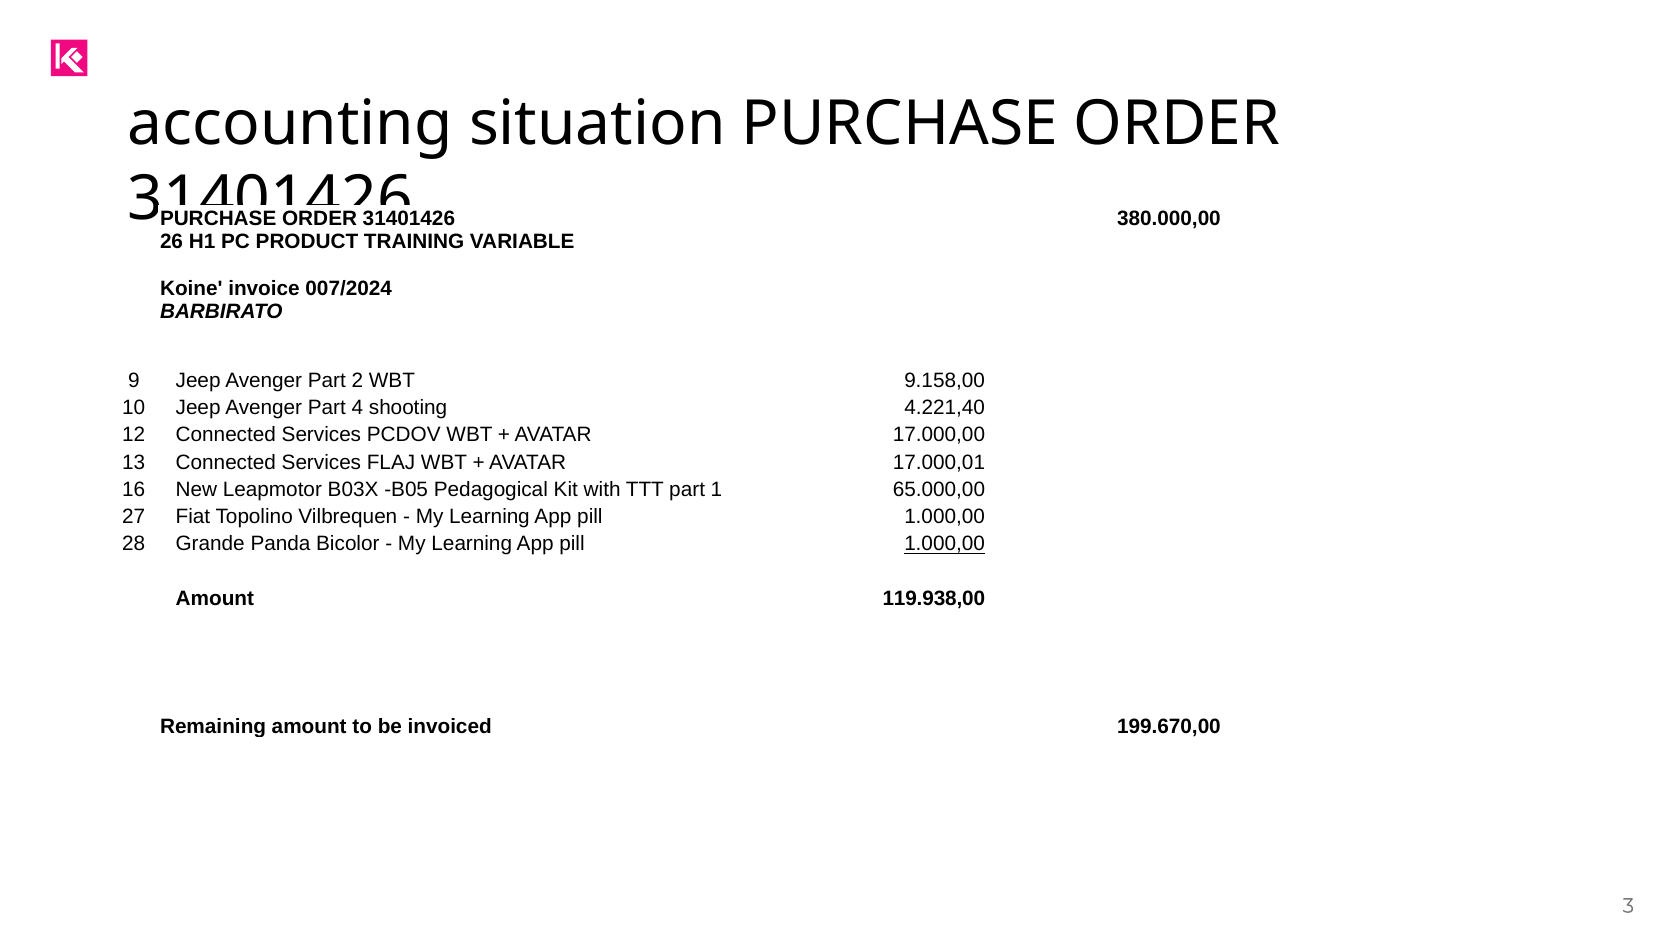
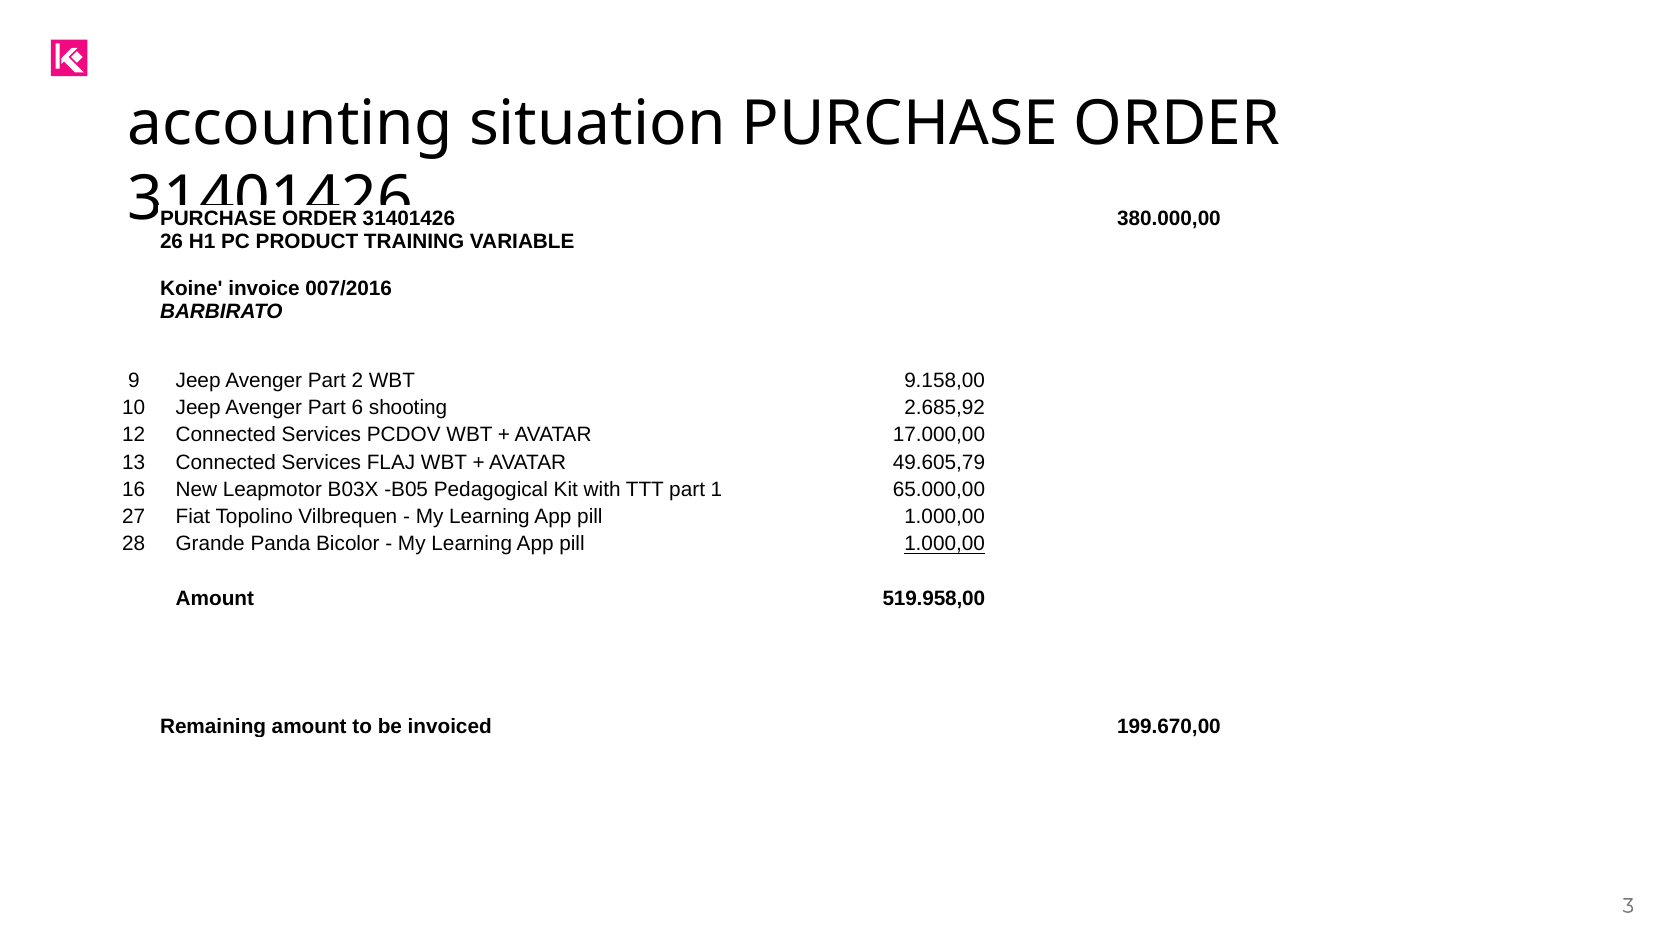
007/2024: 007/2024 -> 007/2016
4: 4 -> 6
4.221,40: 4.221,40 -> 2.685,92
17.000,01: 17.000,01 -> 49.605,79
119.938,00: 119.938,00 -> 519.958,00
